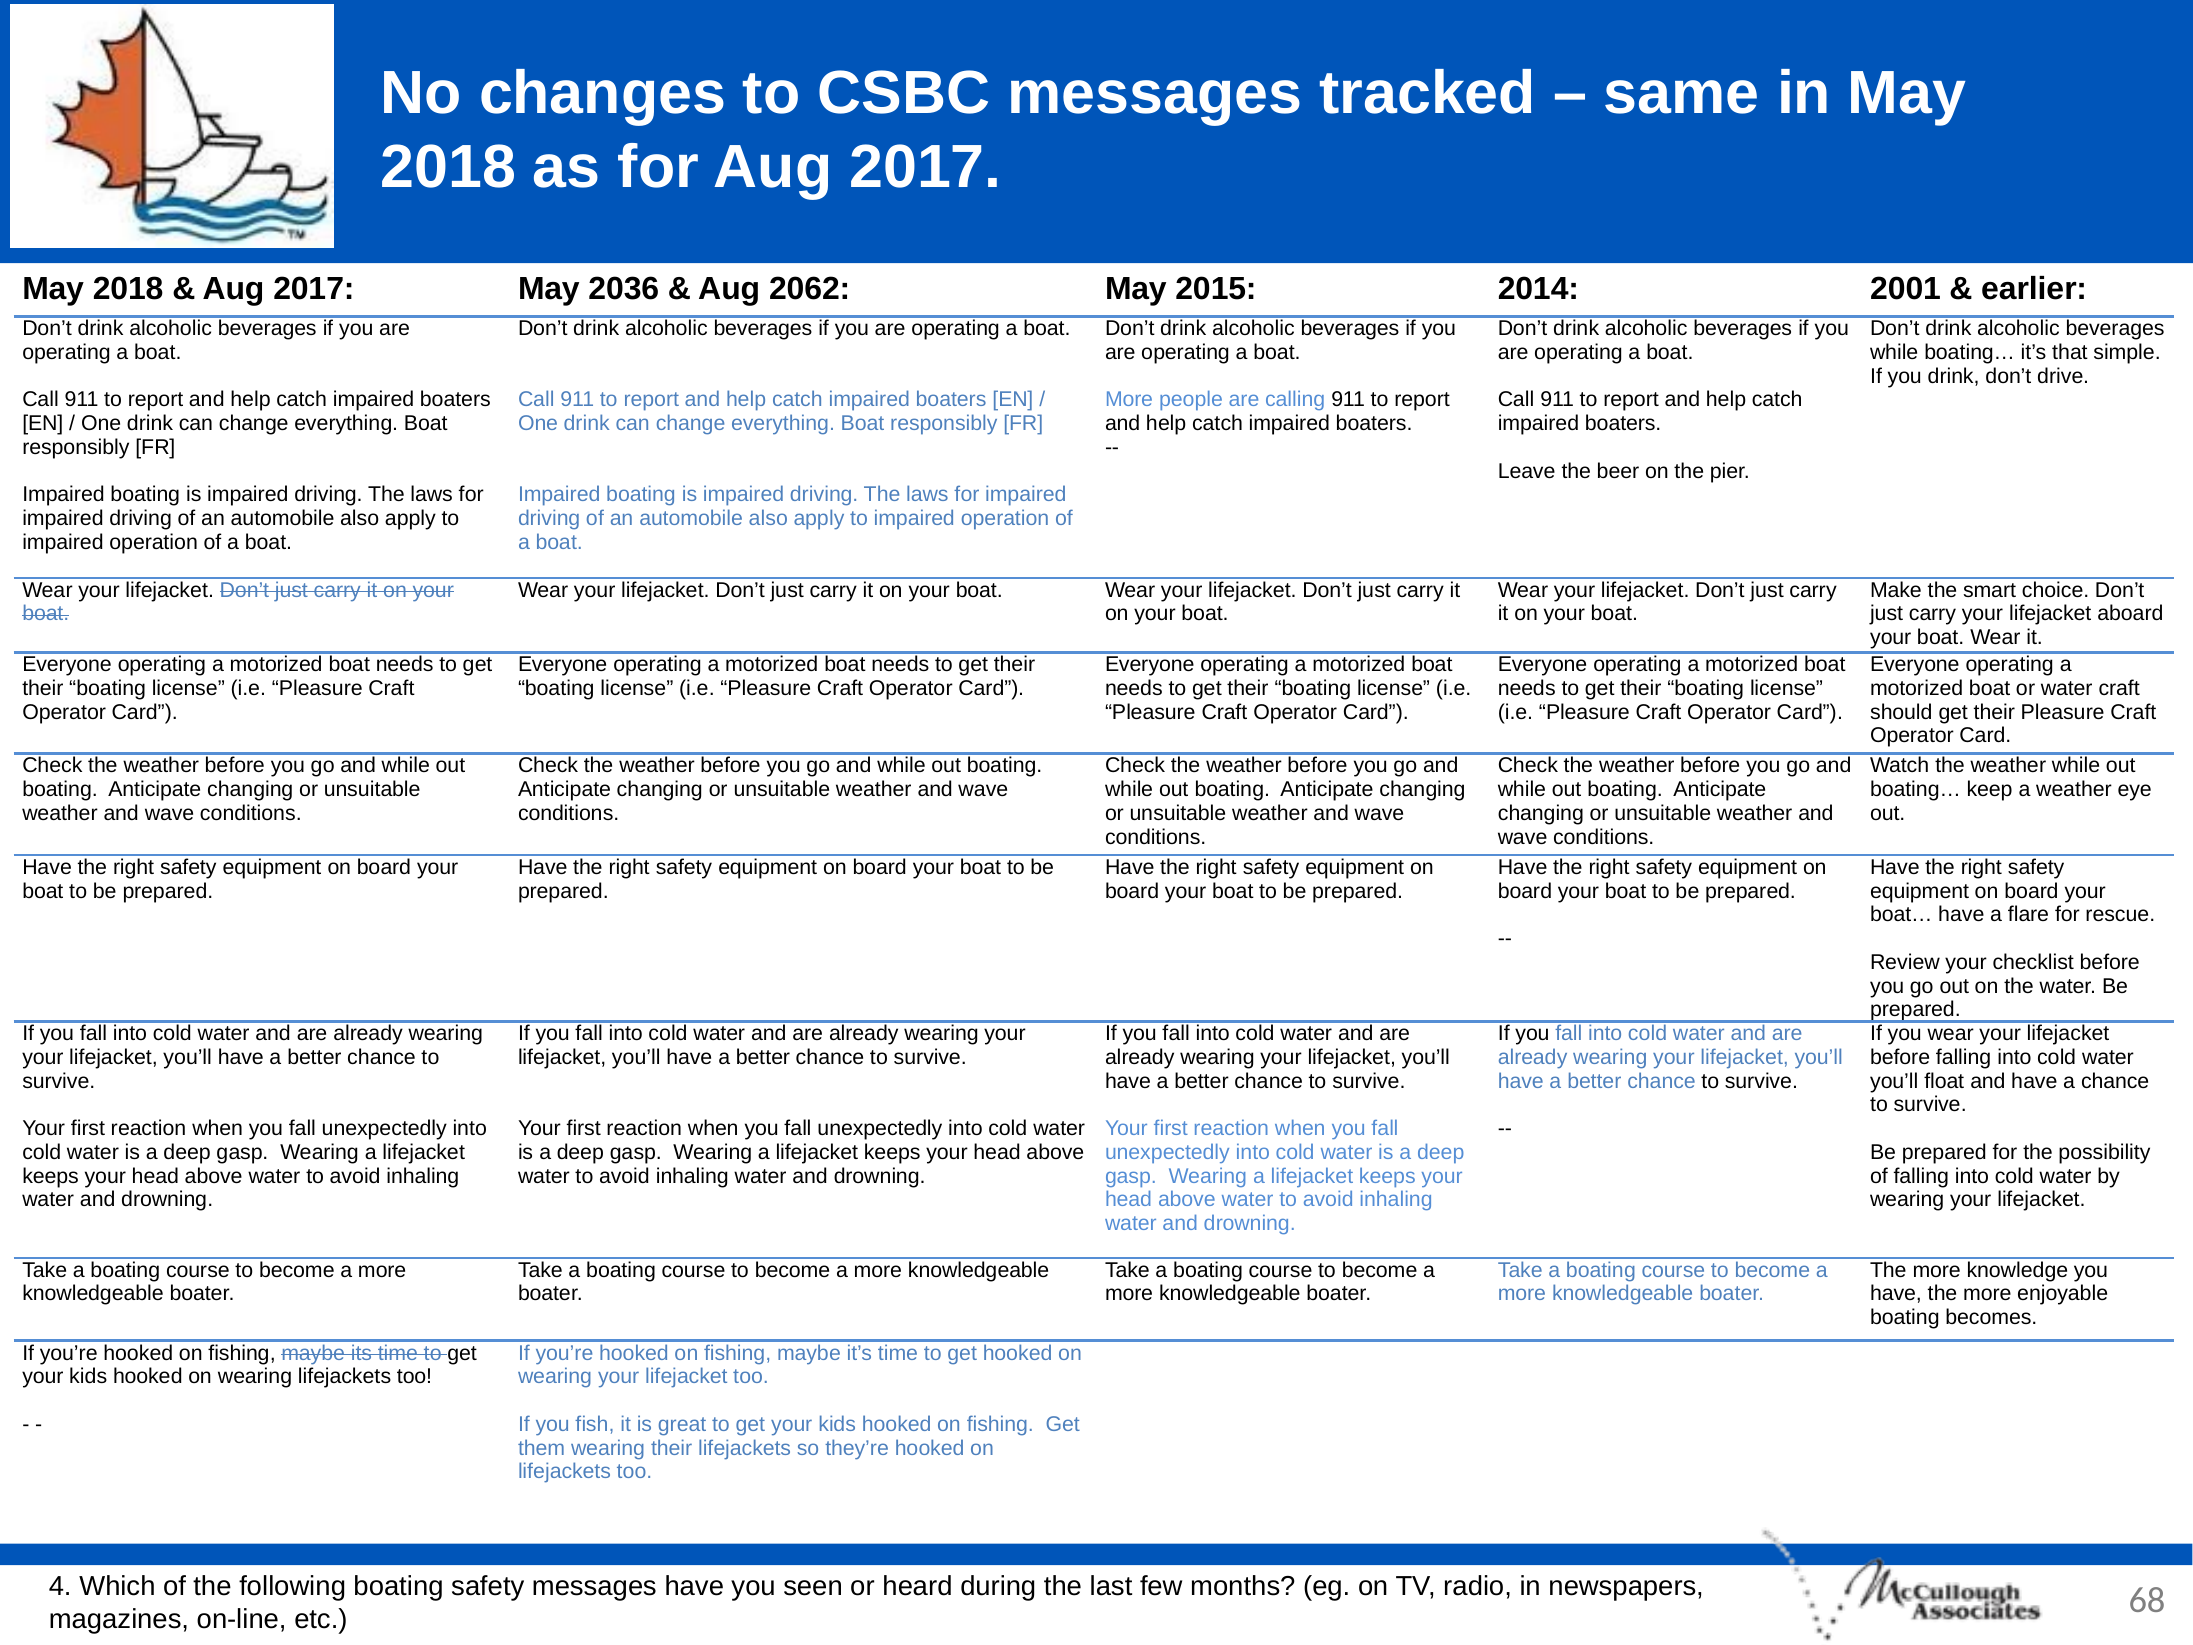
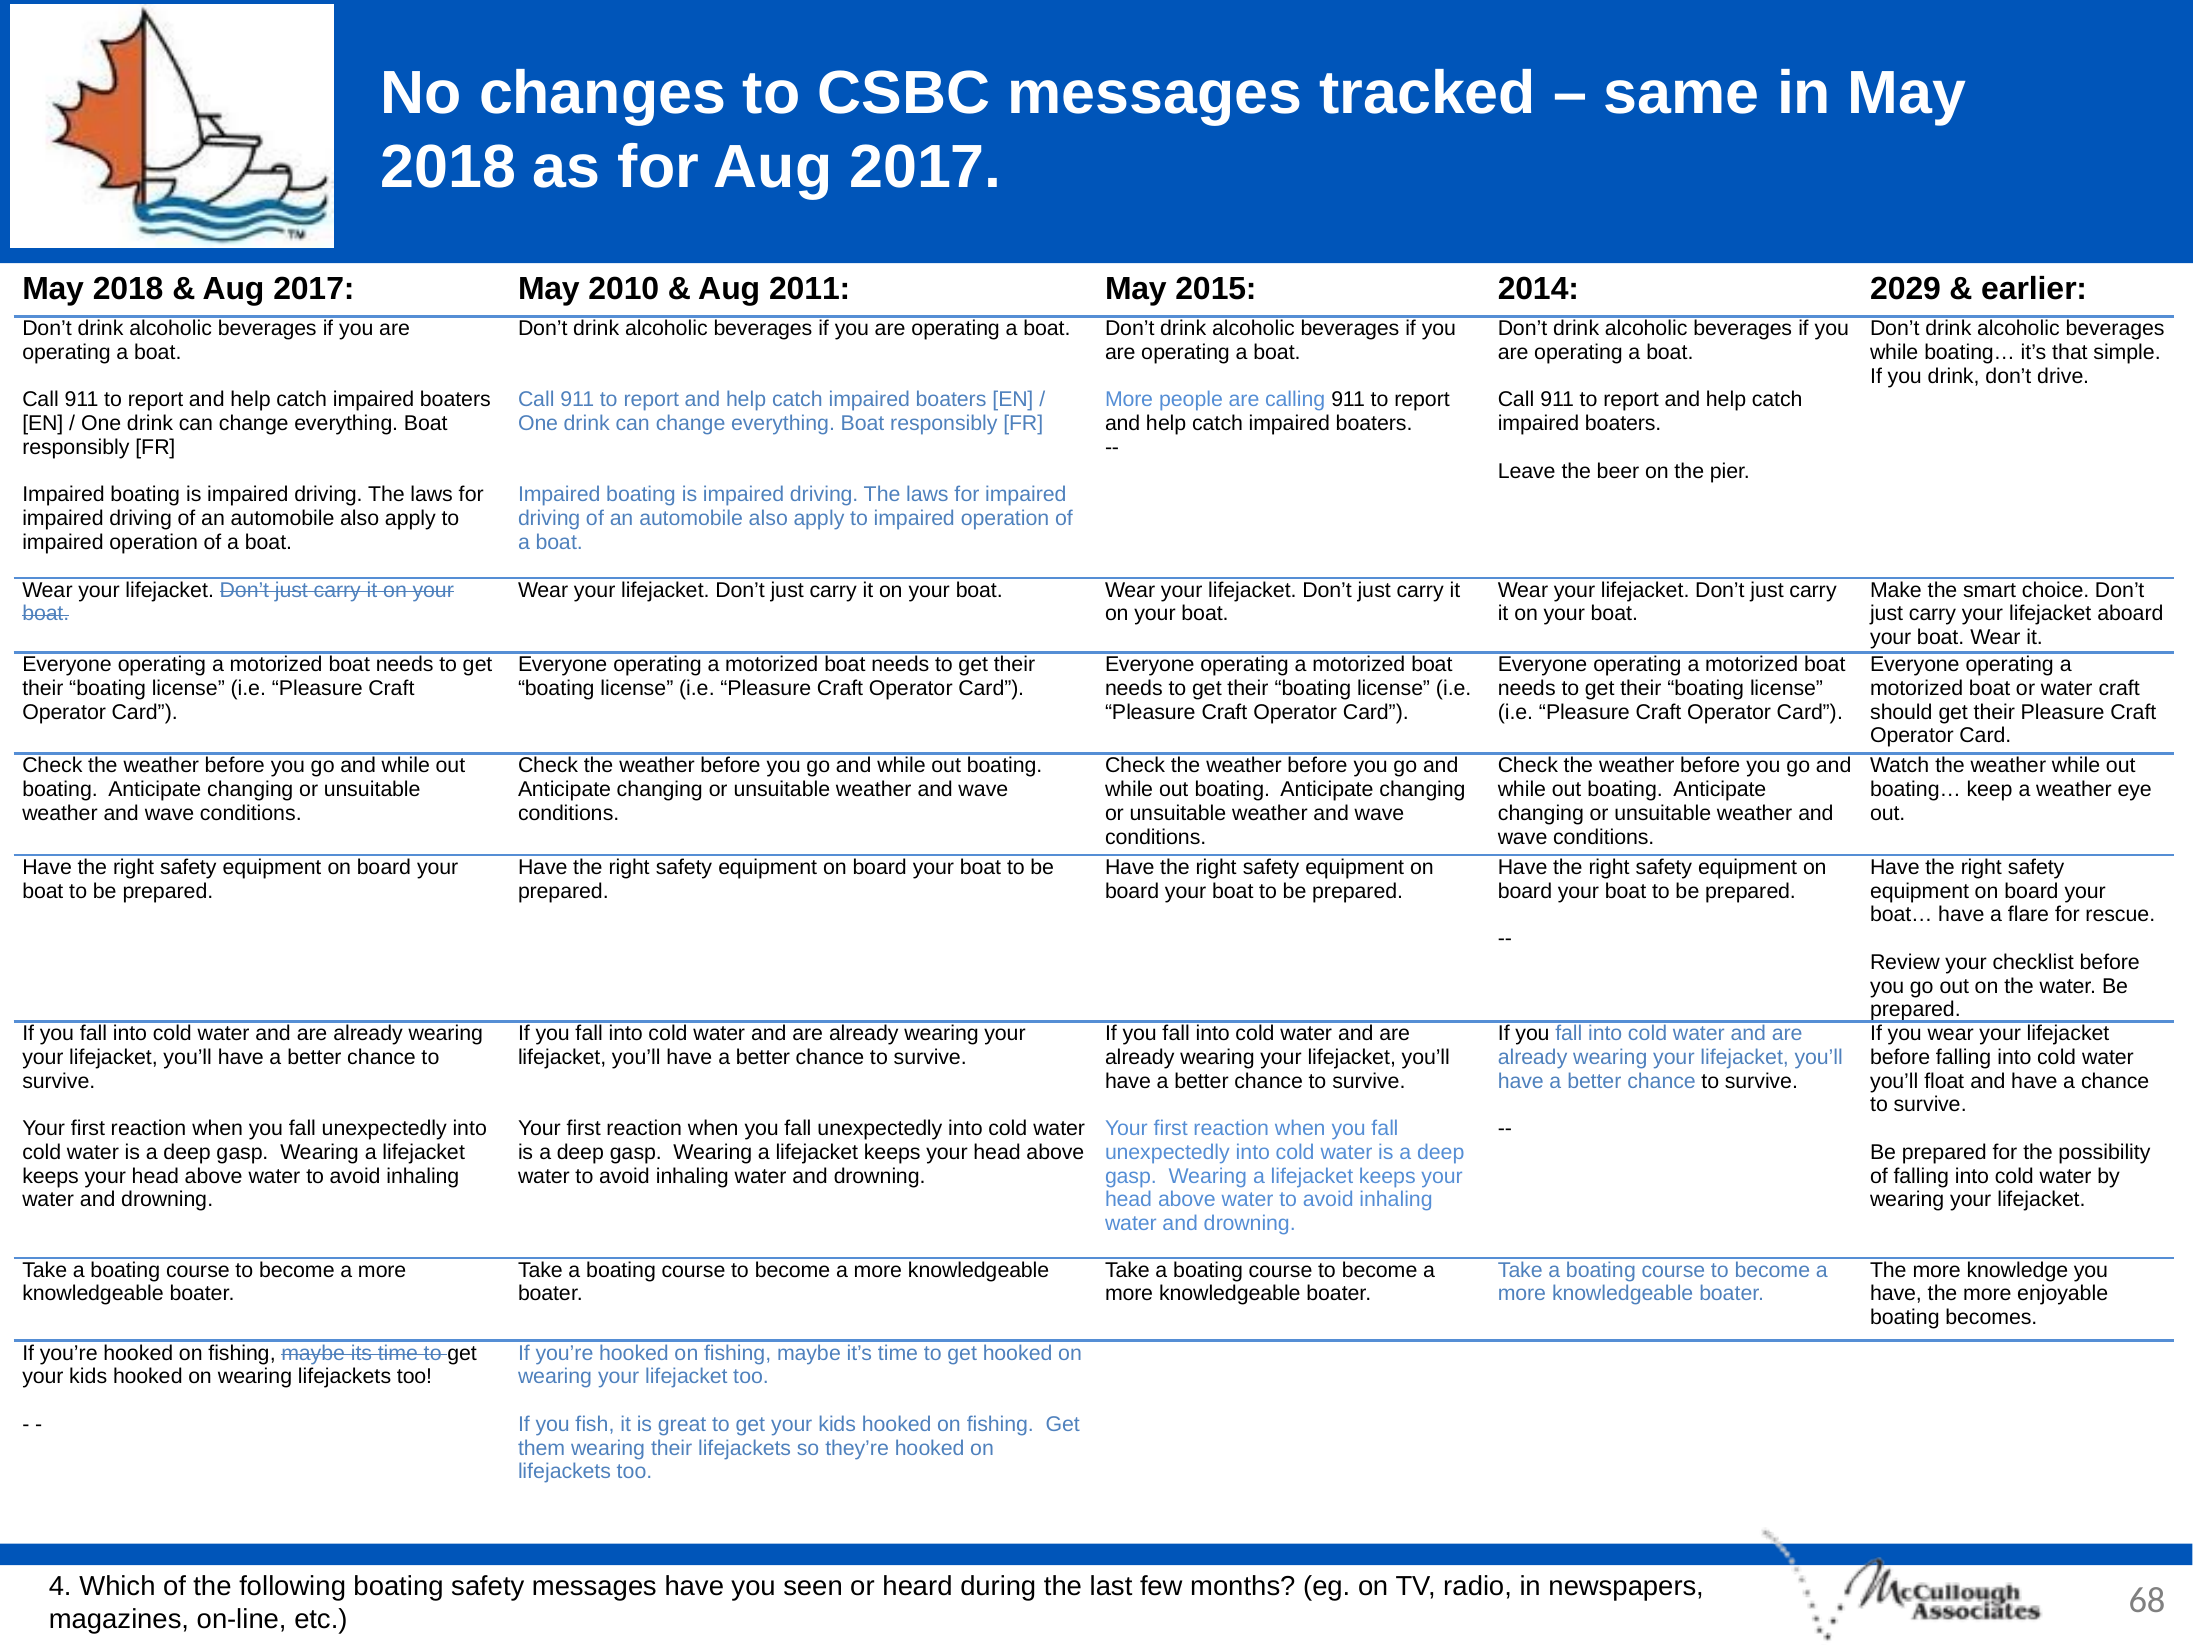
2036: 2036 -> 2010
2062: 2062 -> 2011
2001: 2001 -> 2029
